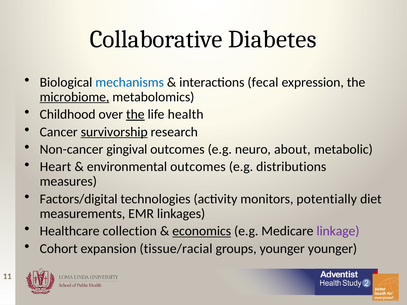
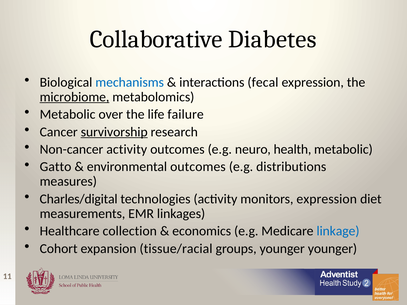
Childhood at (68, 114): Childhood -> Metabolic
the at (135, 114) underline: present -> none
health: health -> failure
Non-cancer gingival: gingival -> activity
about: about -> health
Heart: Heart -> Gatto
Factors/digital: Factors/digital -> Charles/digital
monitors potentially: potentially -> expression
economics underline: present -> none
linkage colour: purple -> blue
